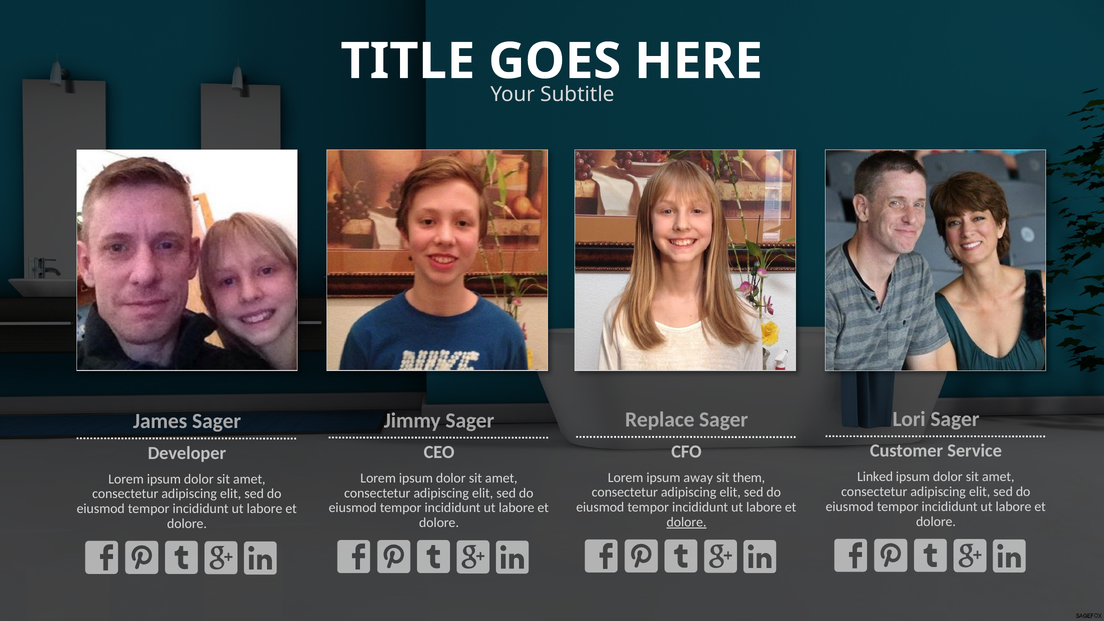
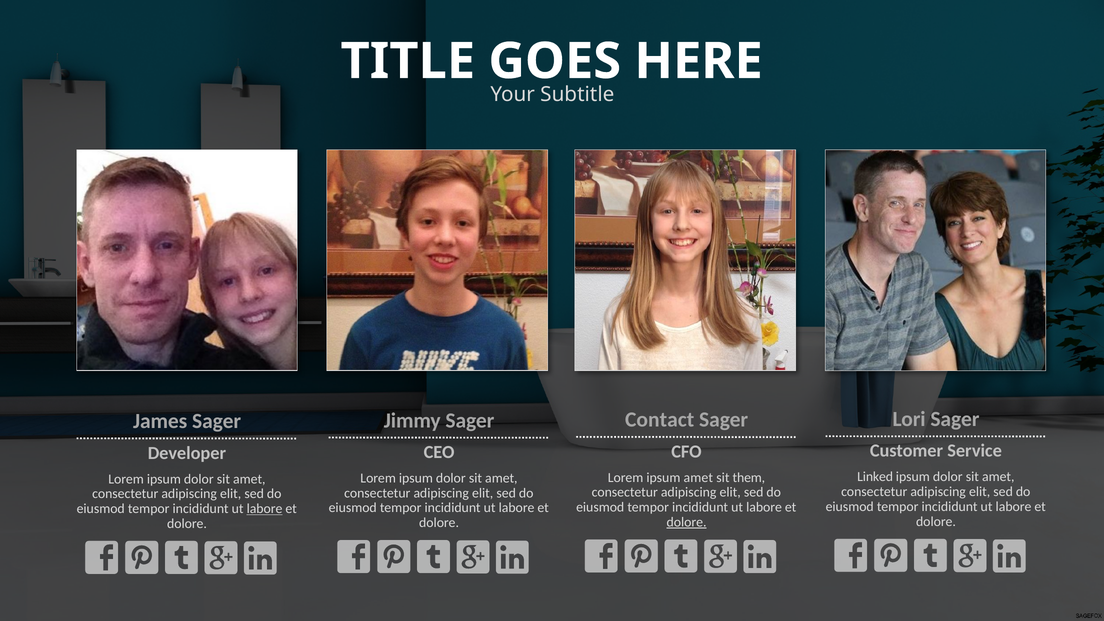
Replace: Replace -> Contact
ipsum away: away -> amet
labore at (265, 509) underline: none -> present
